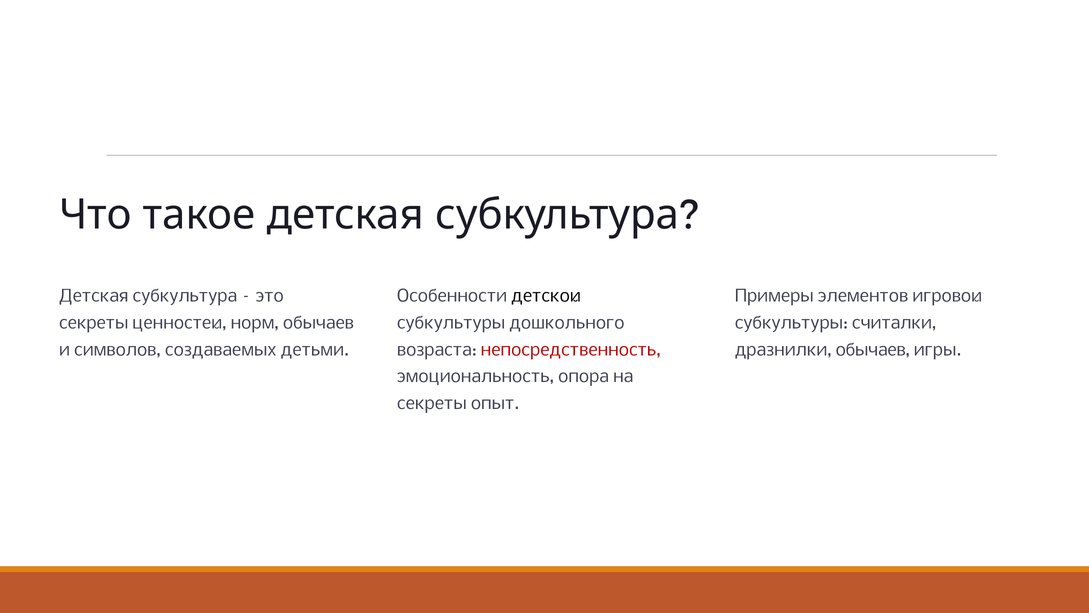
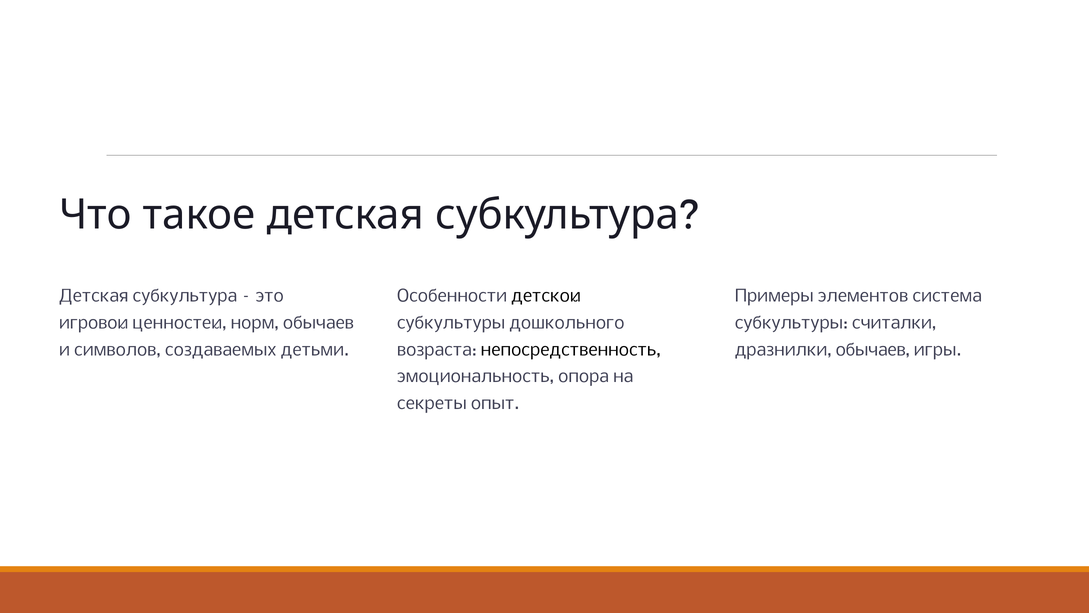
игровой: игровой -> система
секреты at (94, 323): секреты -> игровой
непосредственность colour: red -> black
